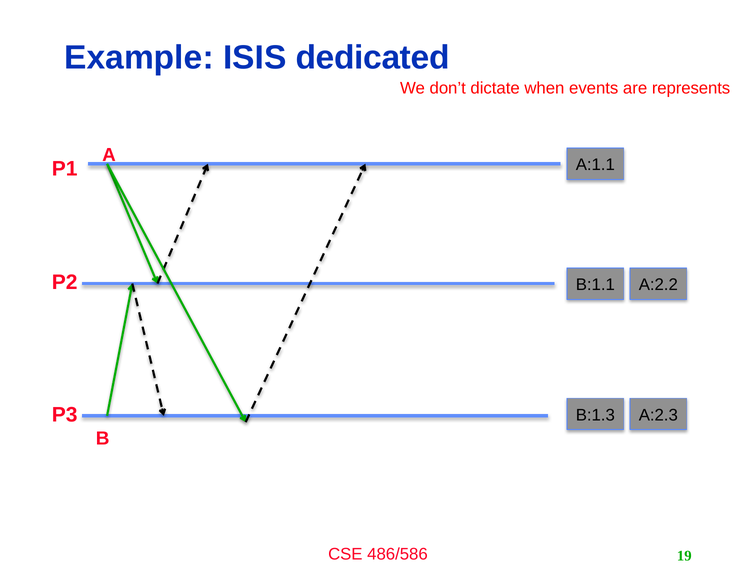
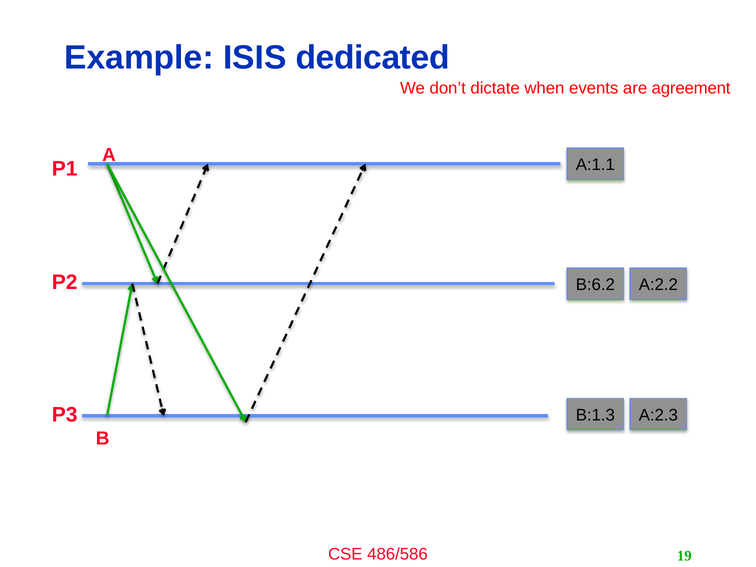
represents: represents -> agreement
B:1.1: B:1.1 -> B:6.2
